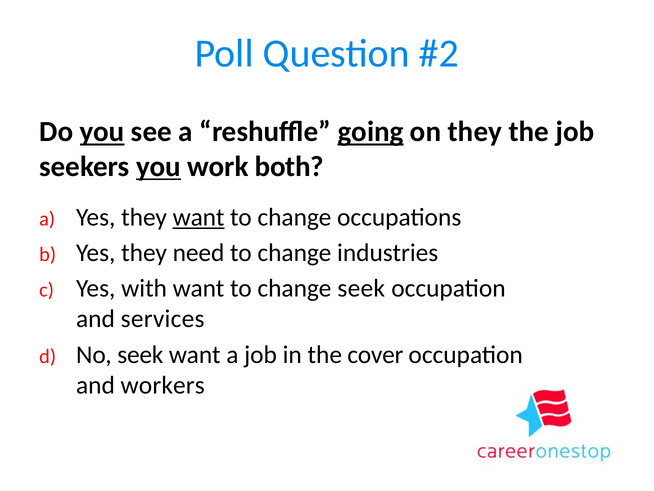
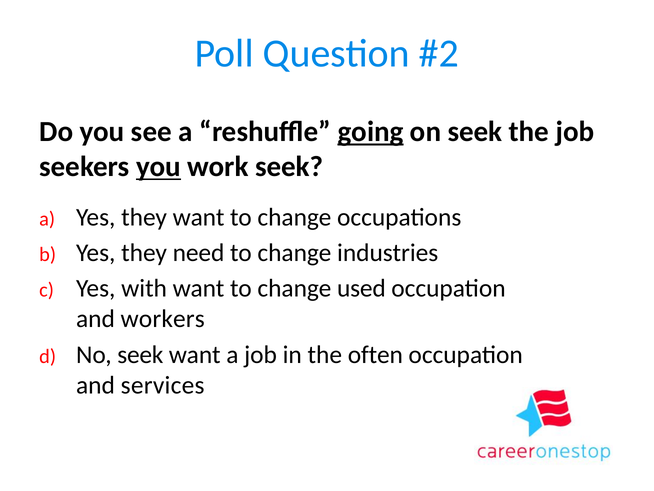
you at (102, 132) underline: present -> none
on they: they -> seek
work both: both -> seek
want at (199, 217) underline: present -> none
change seek: seek -> used
services: services -> workers
cover: cover -> often
workers: workers -> services
